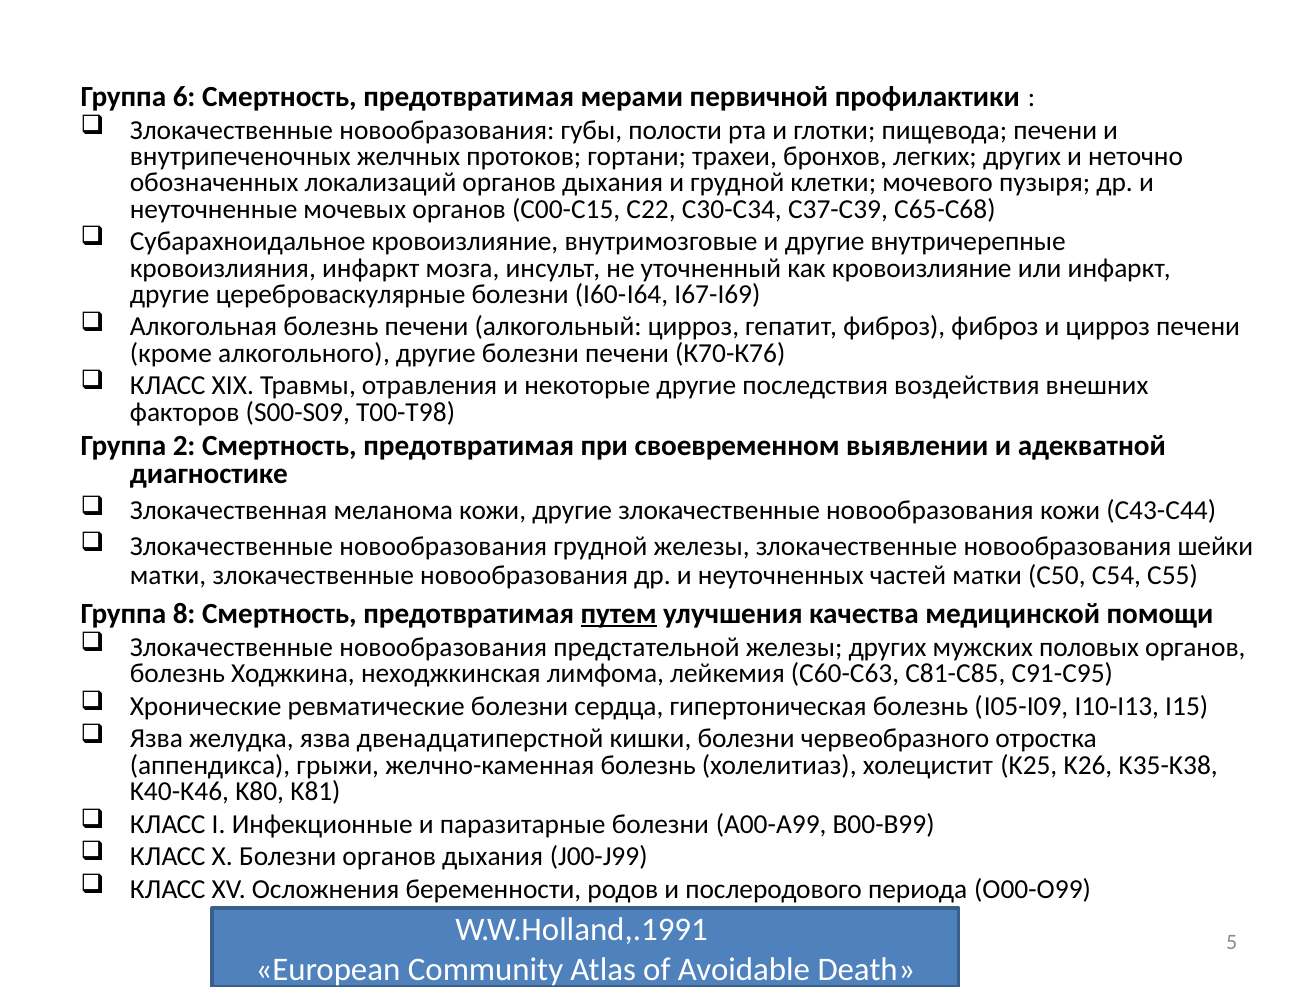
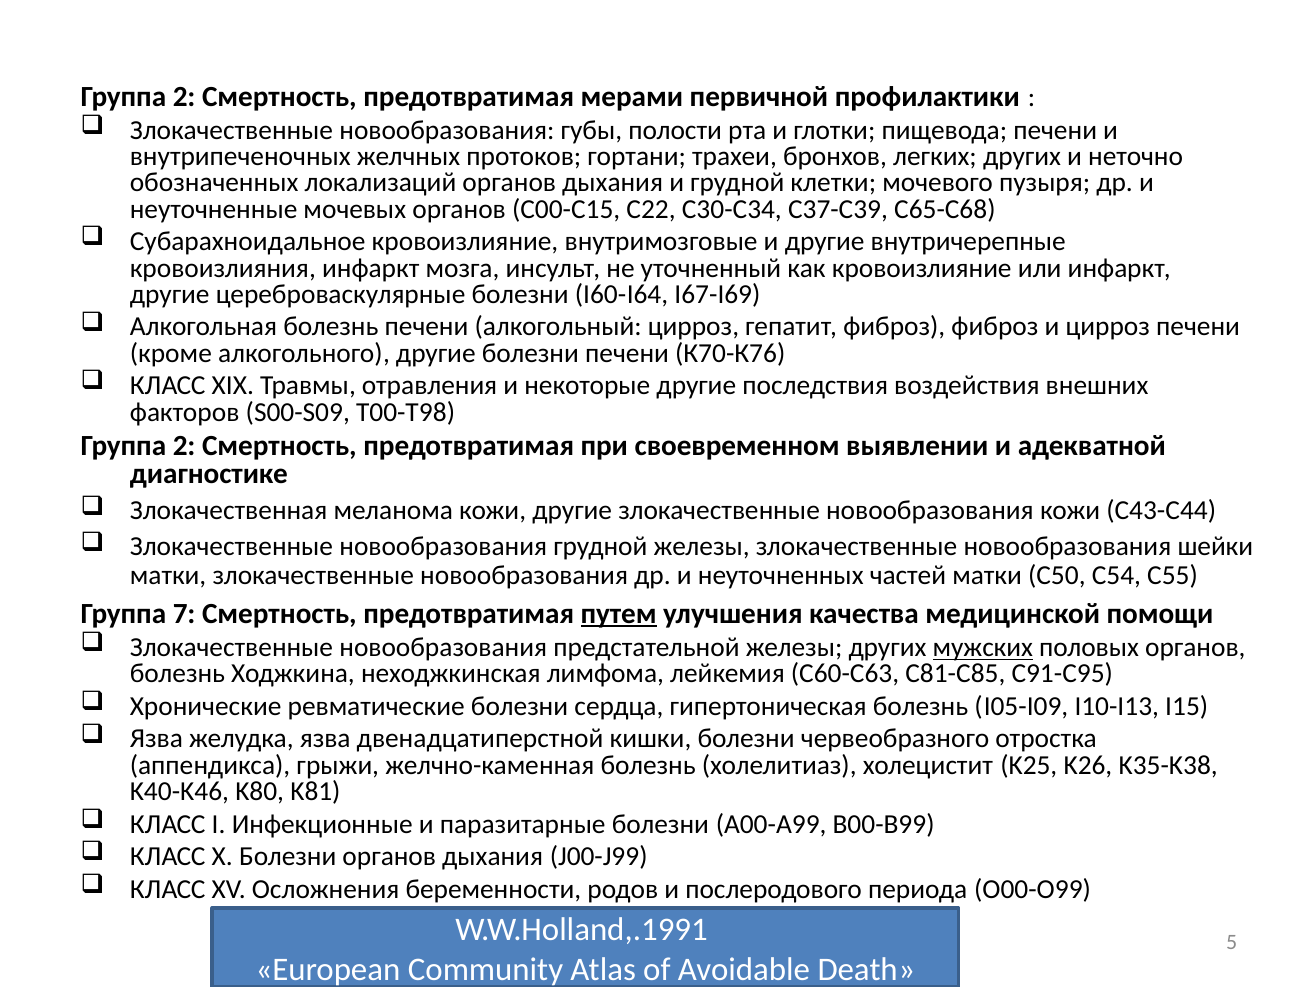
6 at (184, 97): 6 -> 2
8: 8 -> 7
мужских underline: none -> present
